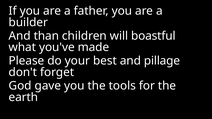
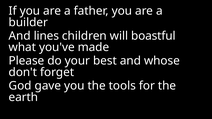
than: than -> lines
pillage: pillage -> whose
